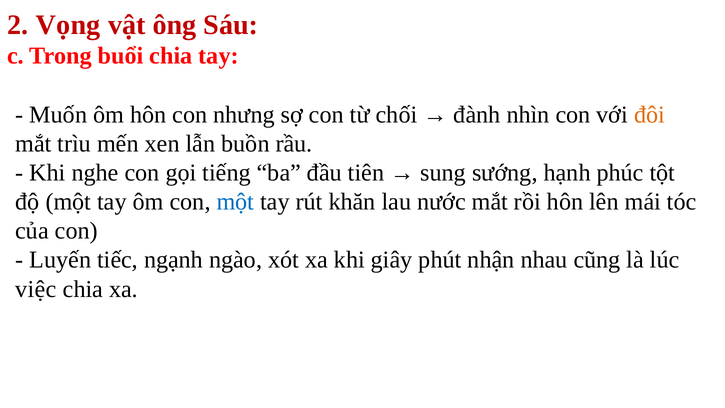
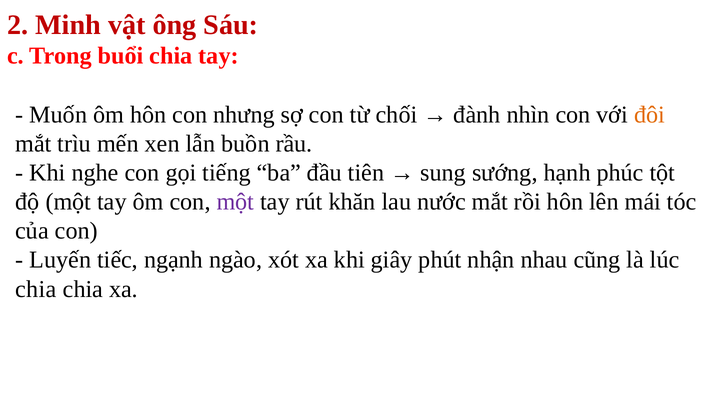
Vọng: Vọng -> Minh
một at (235, 202) colour: blue -> purple
việc at (36, 289): việc -> chia
